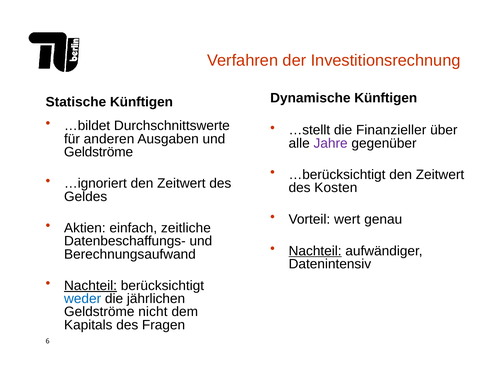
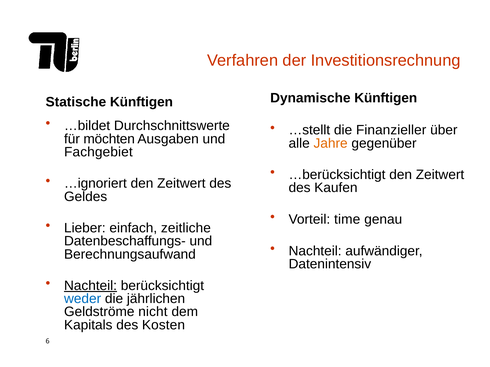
anderen: anderen -> möchten
Jahre colour: purple -> orange
Geldströme at (99, 152): Geldströme -> Fachgebiet
Kosten: Kosten -> Kaufen
wert: wert -> time
Aktien: Aktien -> Lieber
Nachteil at (315, 251) underline: present -> none
Fragen: Fragen -> Kosten
